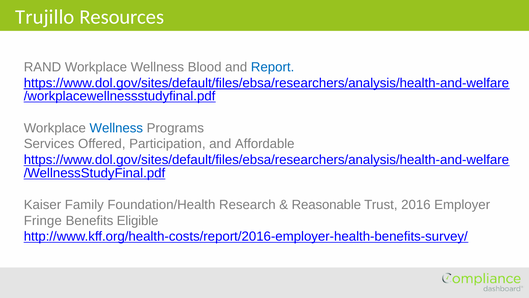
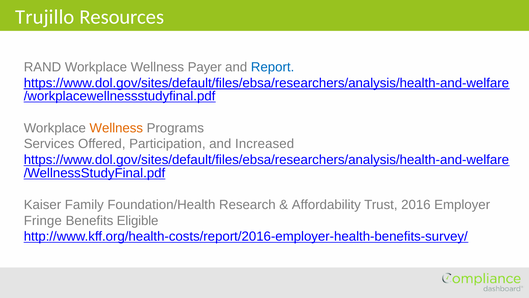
Blood: Blood -> Payer
Wellness at (116, 128) colour: blue -> orange
Affordable: Affordable -> Increased
Reasonable: Reasonable -> Affordability
